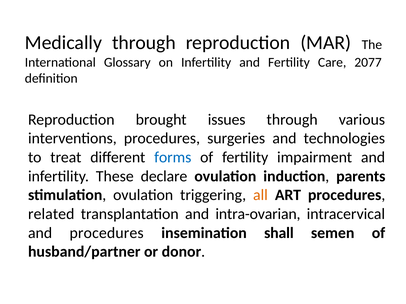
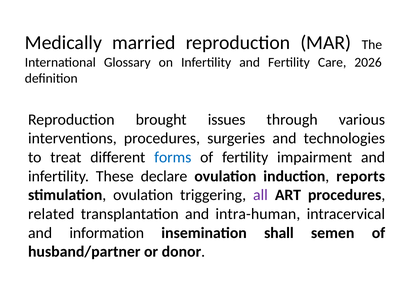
Medically through: through -> married
2077: 2077 -> 2026
parents: parents -> reports
all colour: orange -> purple
intra-ovarian: intra-ovarian -> intra-human
and procedures: procedures -> information
